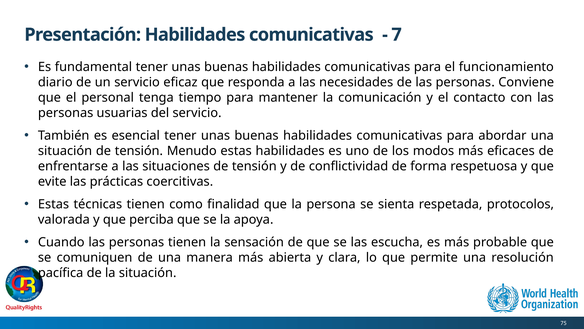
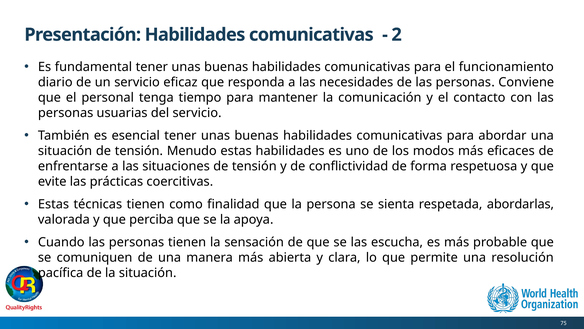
7: 7 -> 2
protocolos: protocolos -> abordarlas
